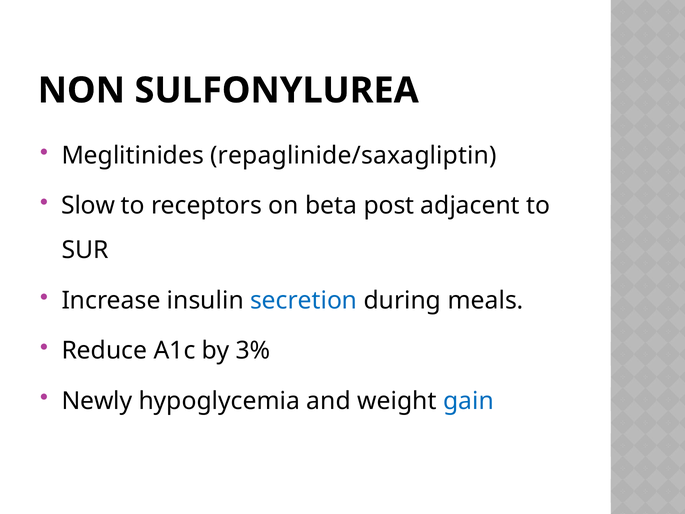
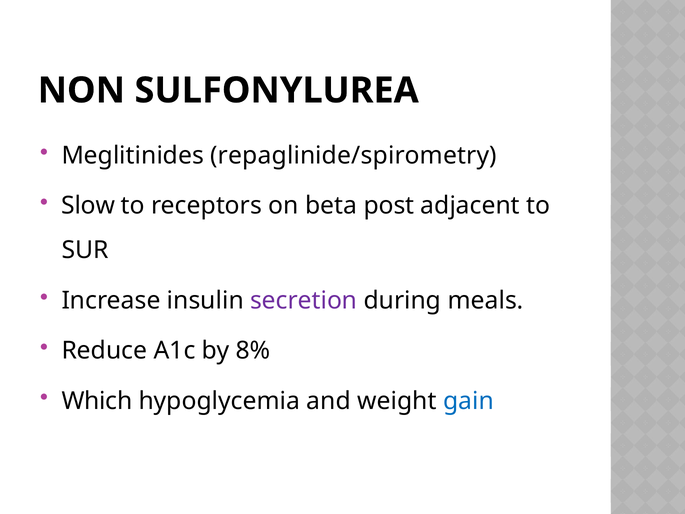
repaglinide/saxagliptin: repaglinide/saxagliptin -> repaglinide/spirometry
secretion colour: blue -> purple
3%: 3% -> 8%
Newly: Newly -> Which
